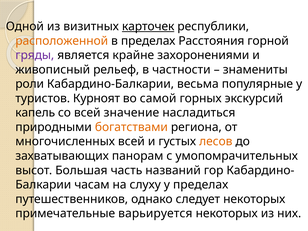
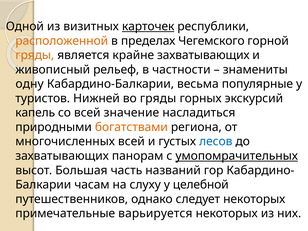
Расстояния: Расстояния -> Чегемского
гряды at (35, 55) colour: purple -> orange
крайне захоронениями: захоронениями -> захватывающих
роли: роли -> одну
Курноят: Курноят -> Нижней
во самой: самой -> гряды
лесов colour: orange -> blue
умопомрачительных underline: none -> present
у пределах: пределах -> целебной
